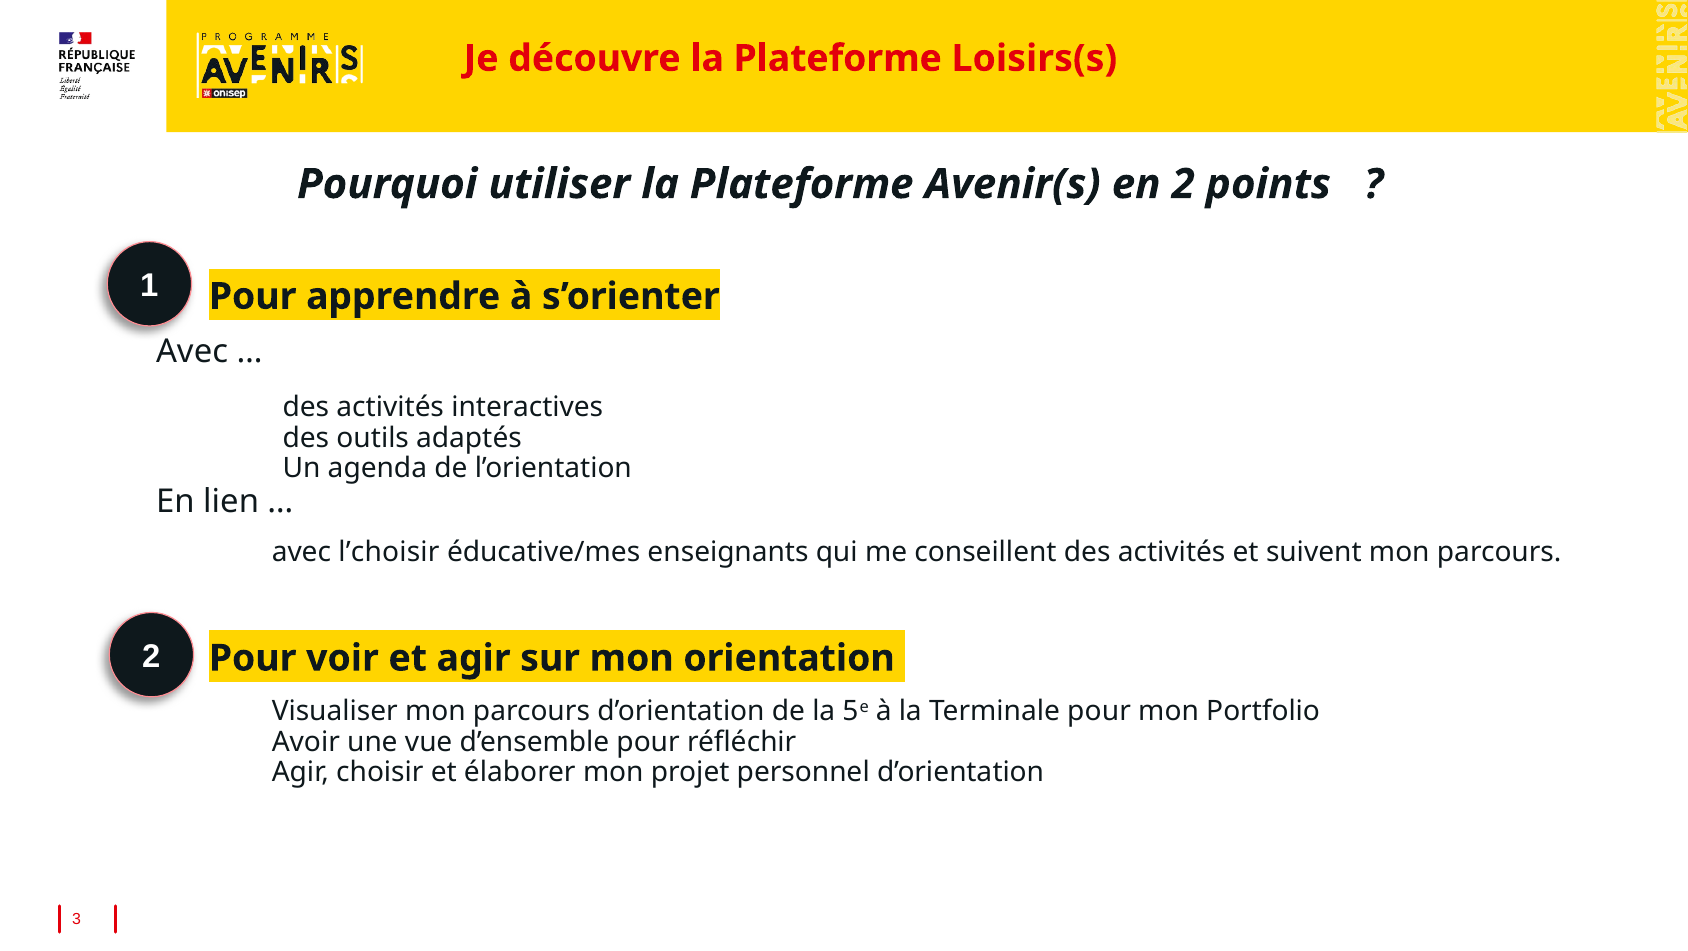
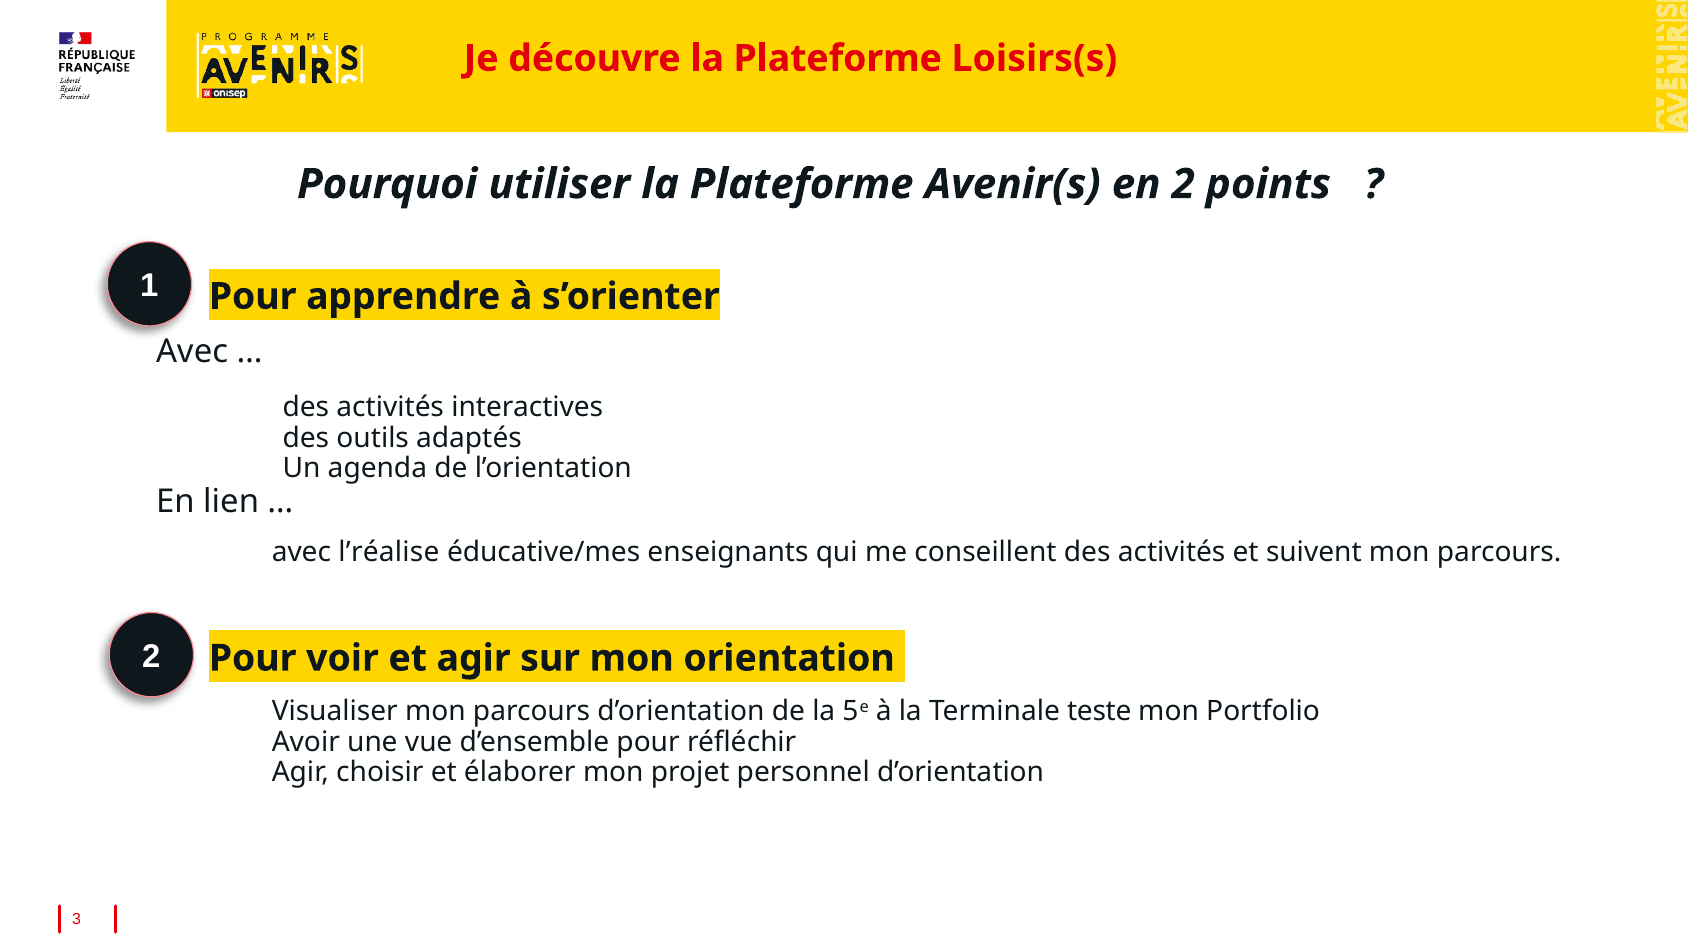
l’choisir: l’choisir -> l’réalise
Terminale pour: pour -> teste
